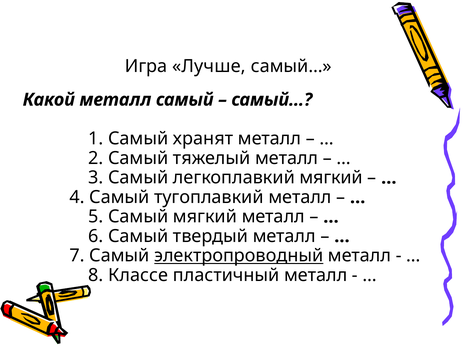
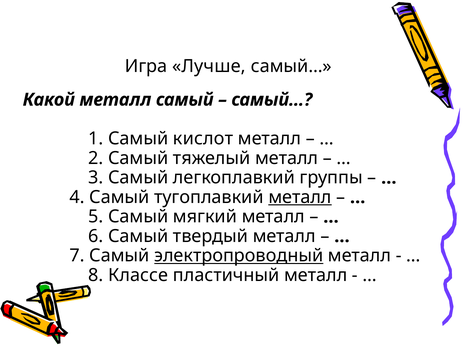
хранят: хранят -> кислот
легкоплавкий мягкий: мягкий -> группы
металл at (300, 197) underline: none -> present
